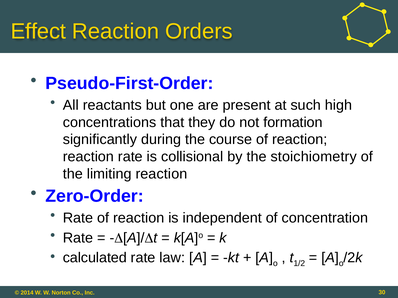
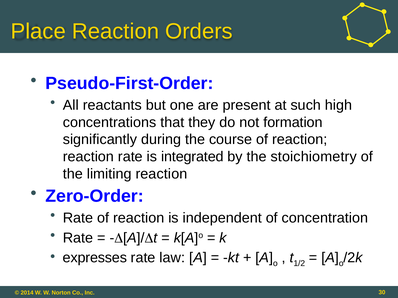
Effect: Effect -> Place
collisional: collisional -> integrated
calculated: calculated -> expresses
